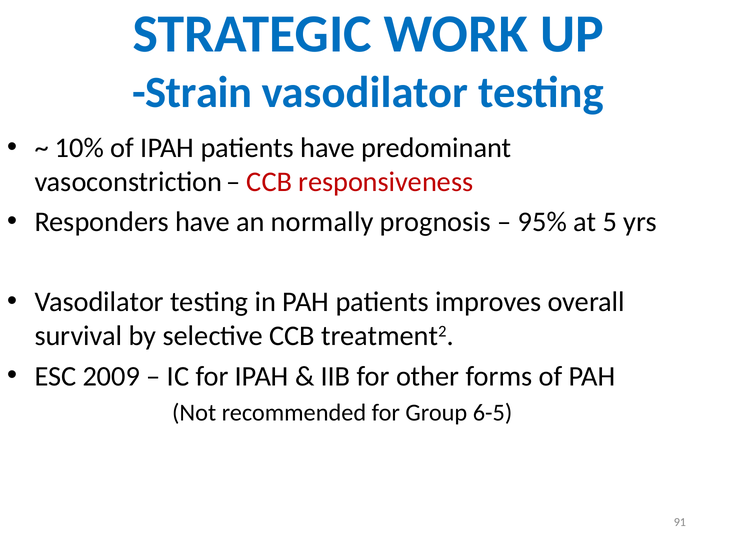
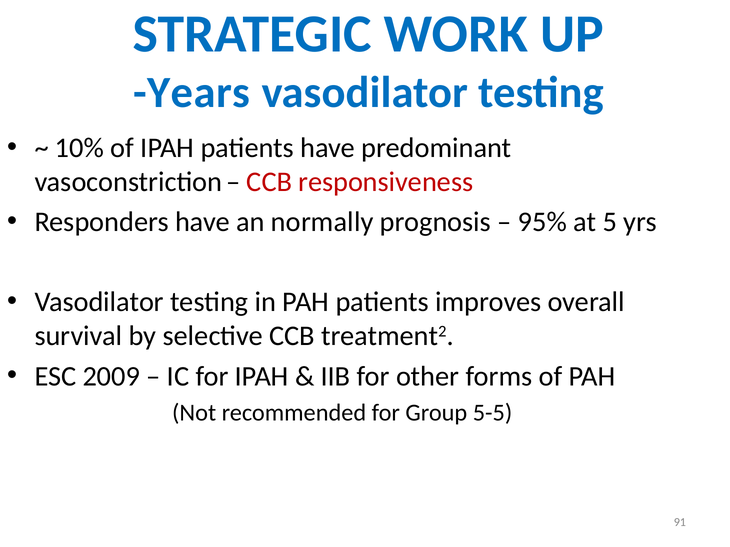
Strain: Strain -> Years
6-5: 6-5 -> 5-5
